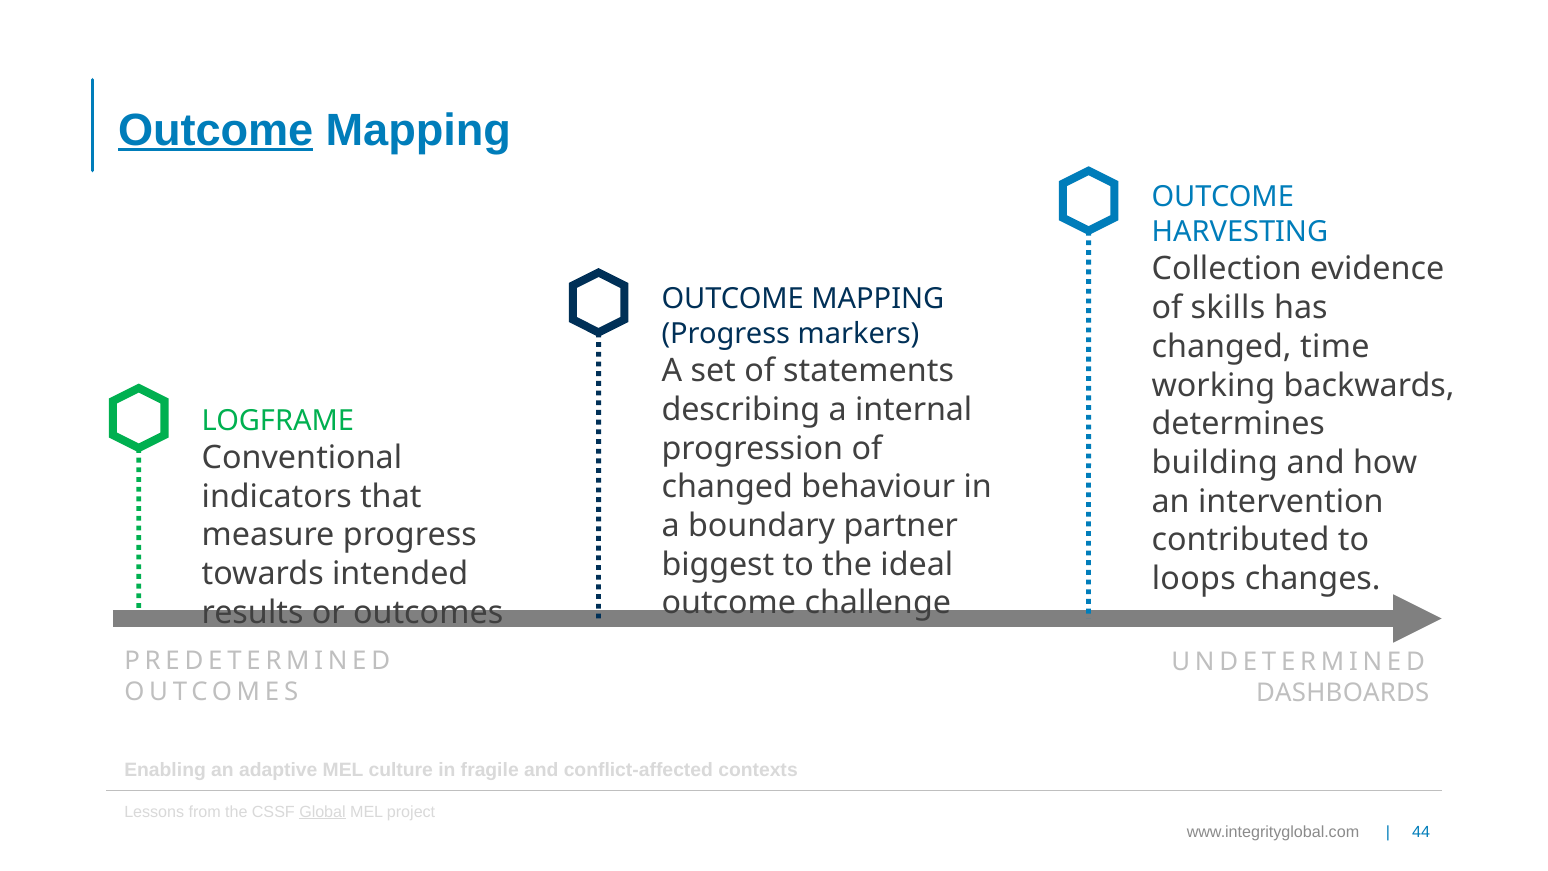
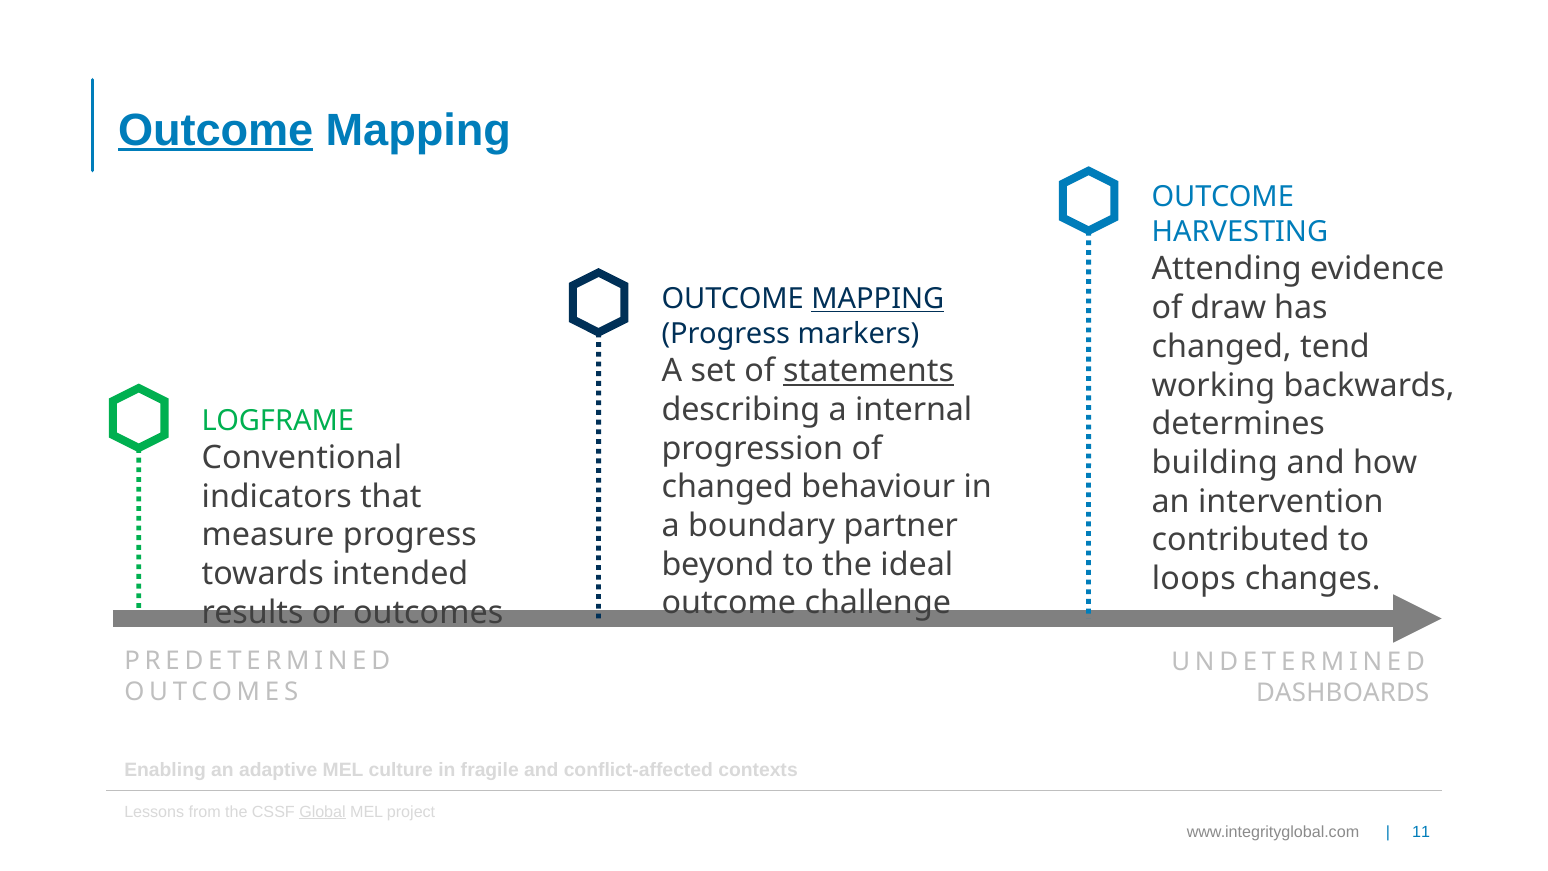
Collection: Collection -> Attending
MAPPING at (878, 299) underline: none -> present
skills: skills -> draw
time: time -> tend
statements underline: none -> present
biggest: biggest -> beyond
44: 44 -> 11
